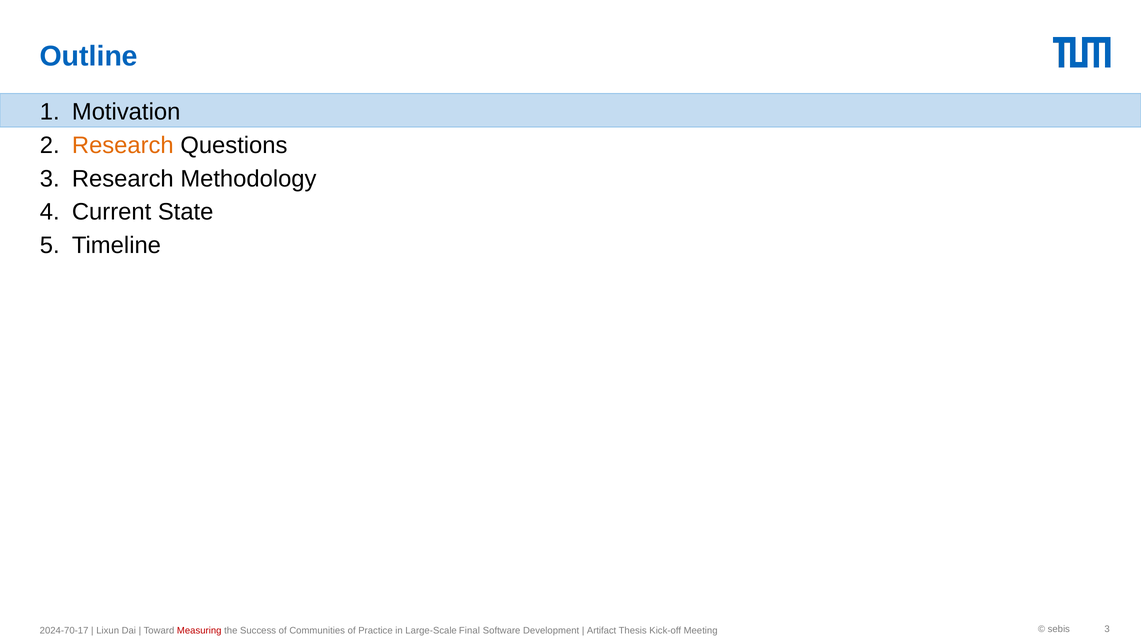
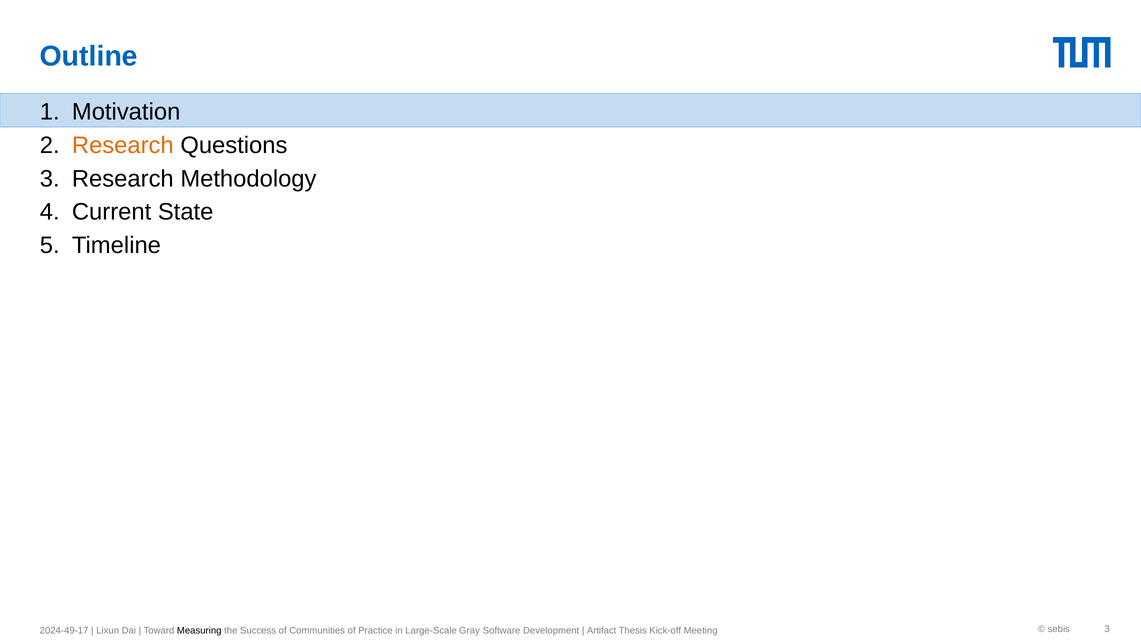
2024-70-17: 2024-70-17 -> 2024-49-17
Measuring colour: red -> black
Final: Final -> Gray
